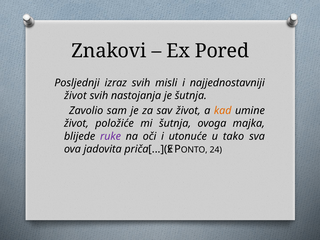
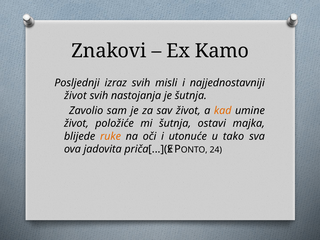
Pored: Pored -> Kamo
ovoga: ovoga -> ostavi
ruke colour: purple -> orange
